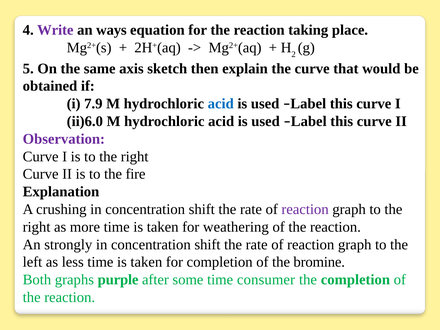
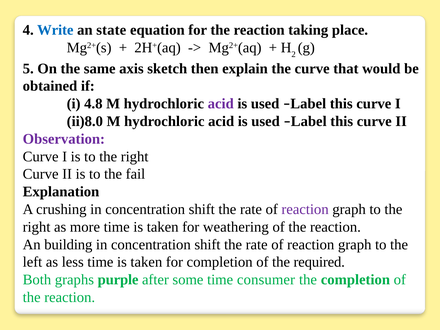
Write colour: purple -> blue
ways: ways -> state
7.9: 7.9 -> 4.8
acid at (221, 104) colour: blue -> purple
ii)6.0: ii)6.0 -> ii)8.0
fire: fire -> fail
strongly: strongly -> building
bromine: bromine -> required
